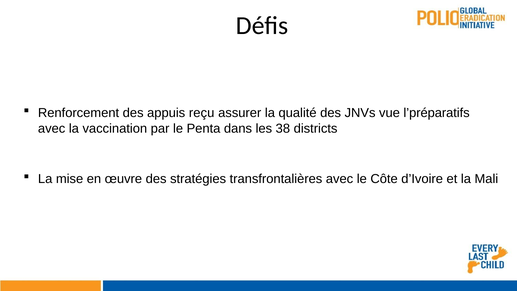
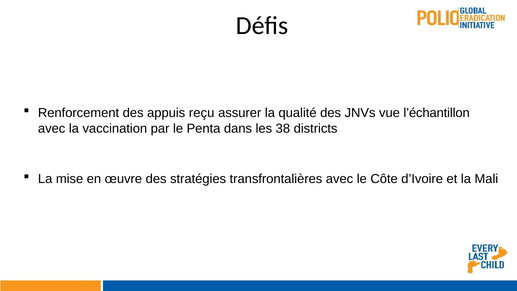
l’préparatifs: l’préparatifs -> l’échantillon
